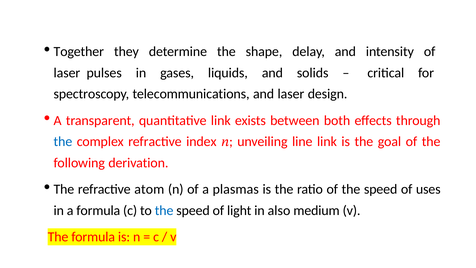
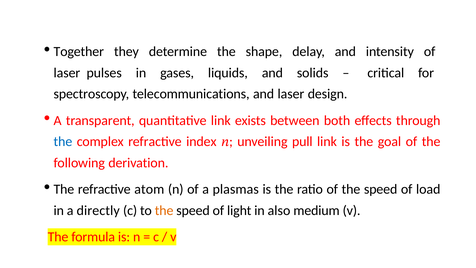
line: line -> pull
uses: uses -> load
a formula: formula -> directly
the at (164, 210) colour: blue -> orange
